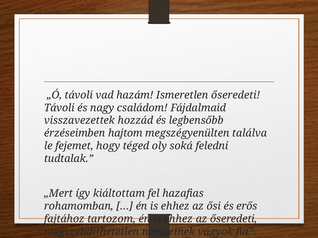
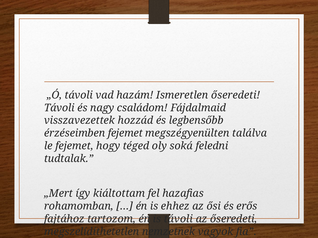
érzéseimben hajtom: hajtom -> fejemet
tartozom én is ehhez: ehhez -> távoli
